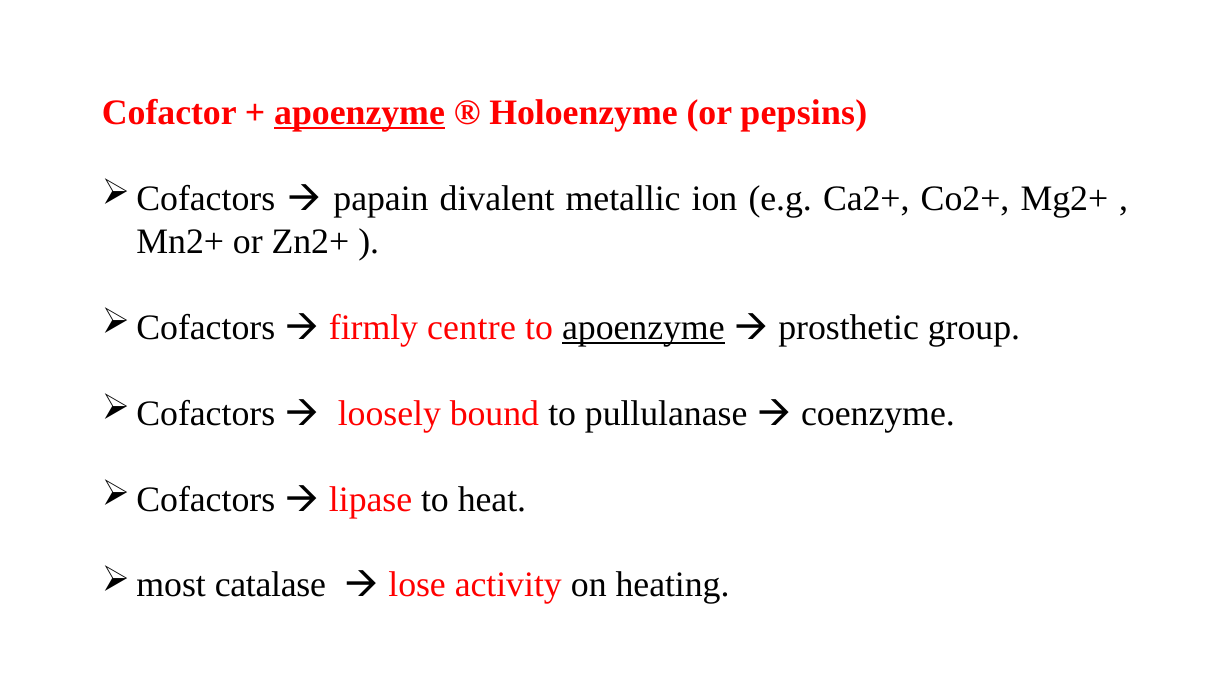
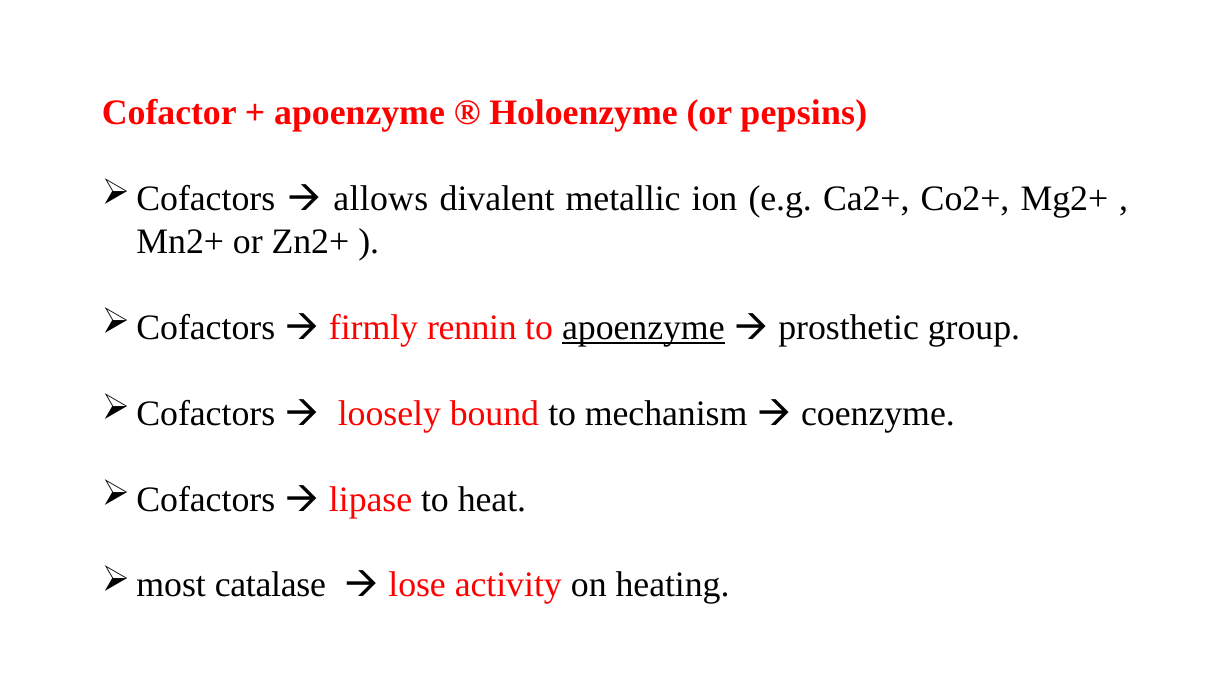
apoenzyme at (360, 113) underline: present -> none
papain: papain -> allows
centre: centre -> rennin
pullulanase: pullulanase -> mechanism
